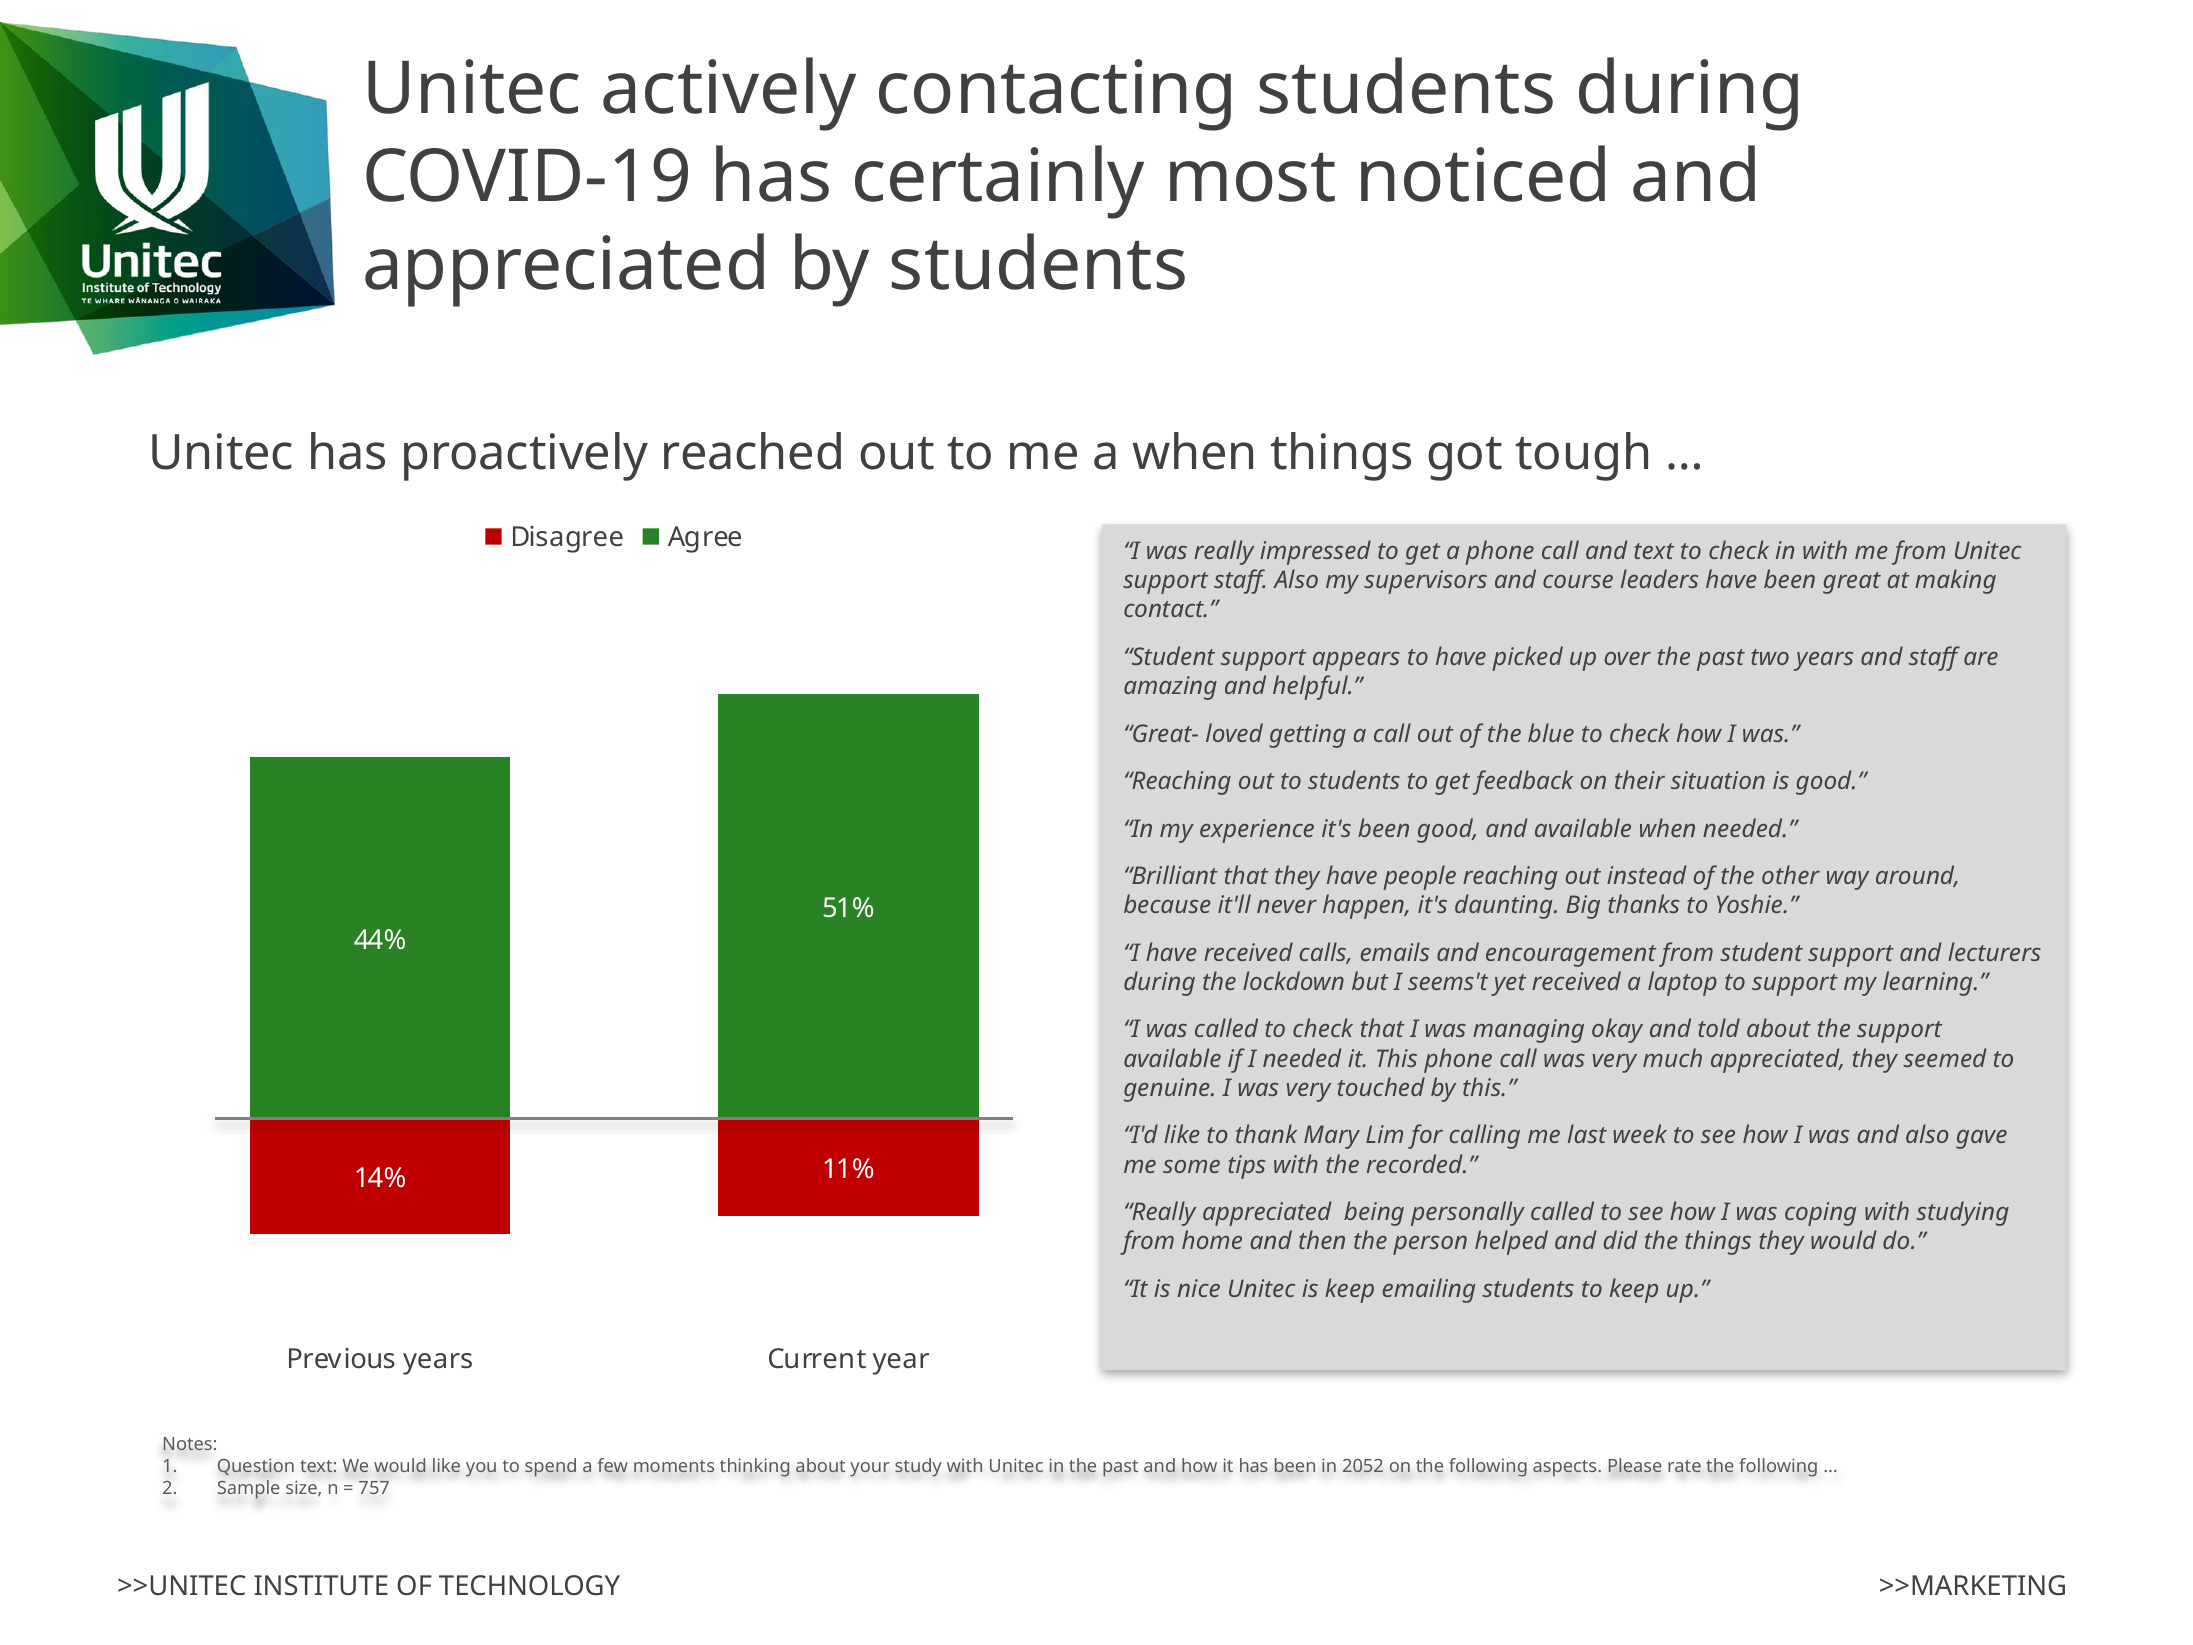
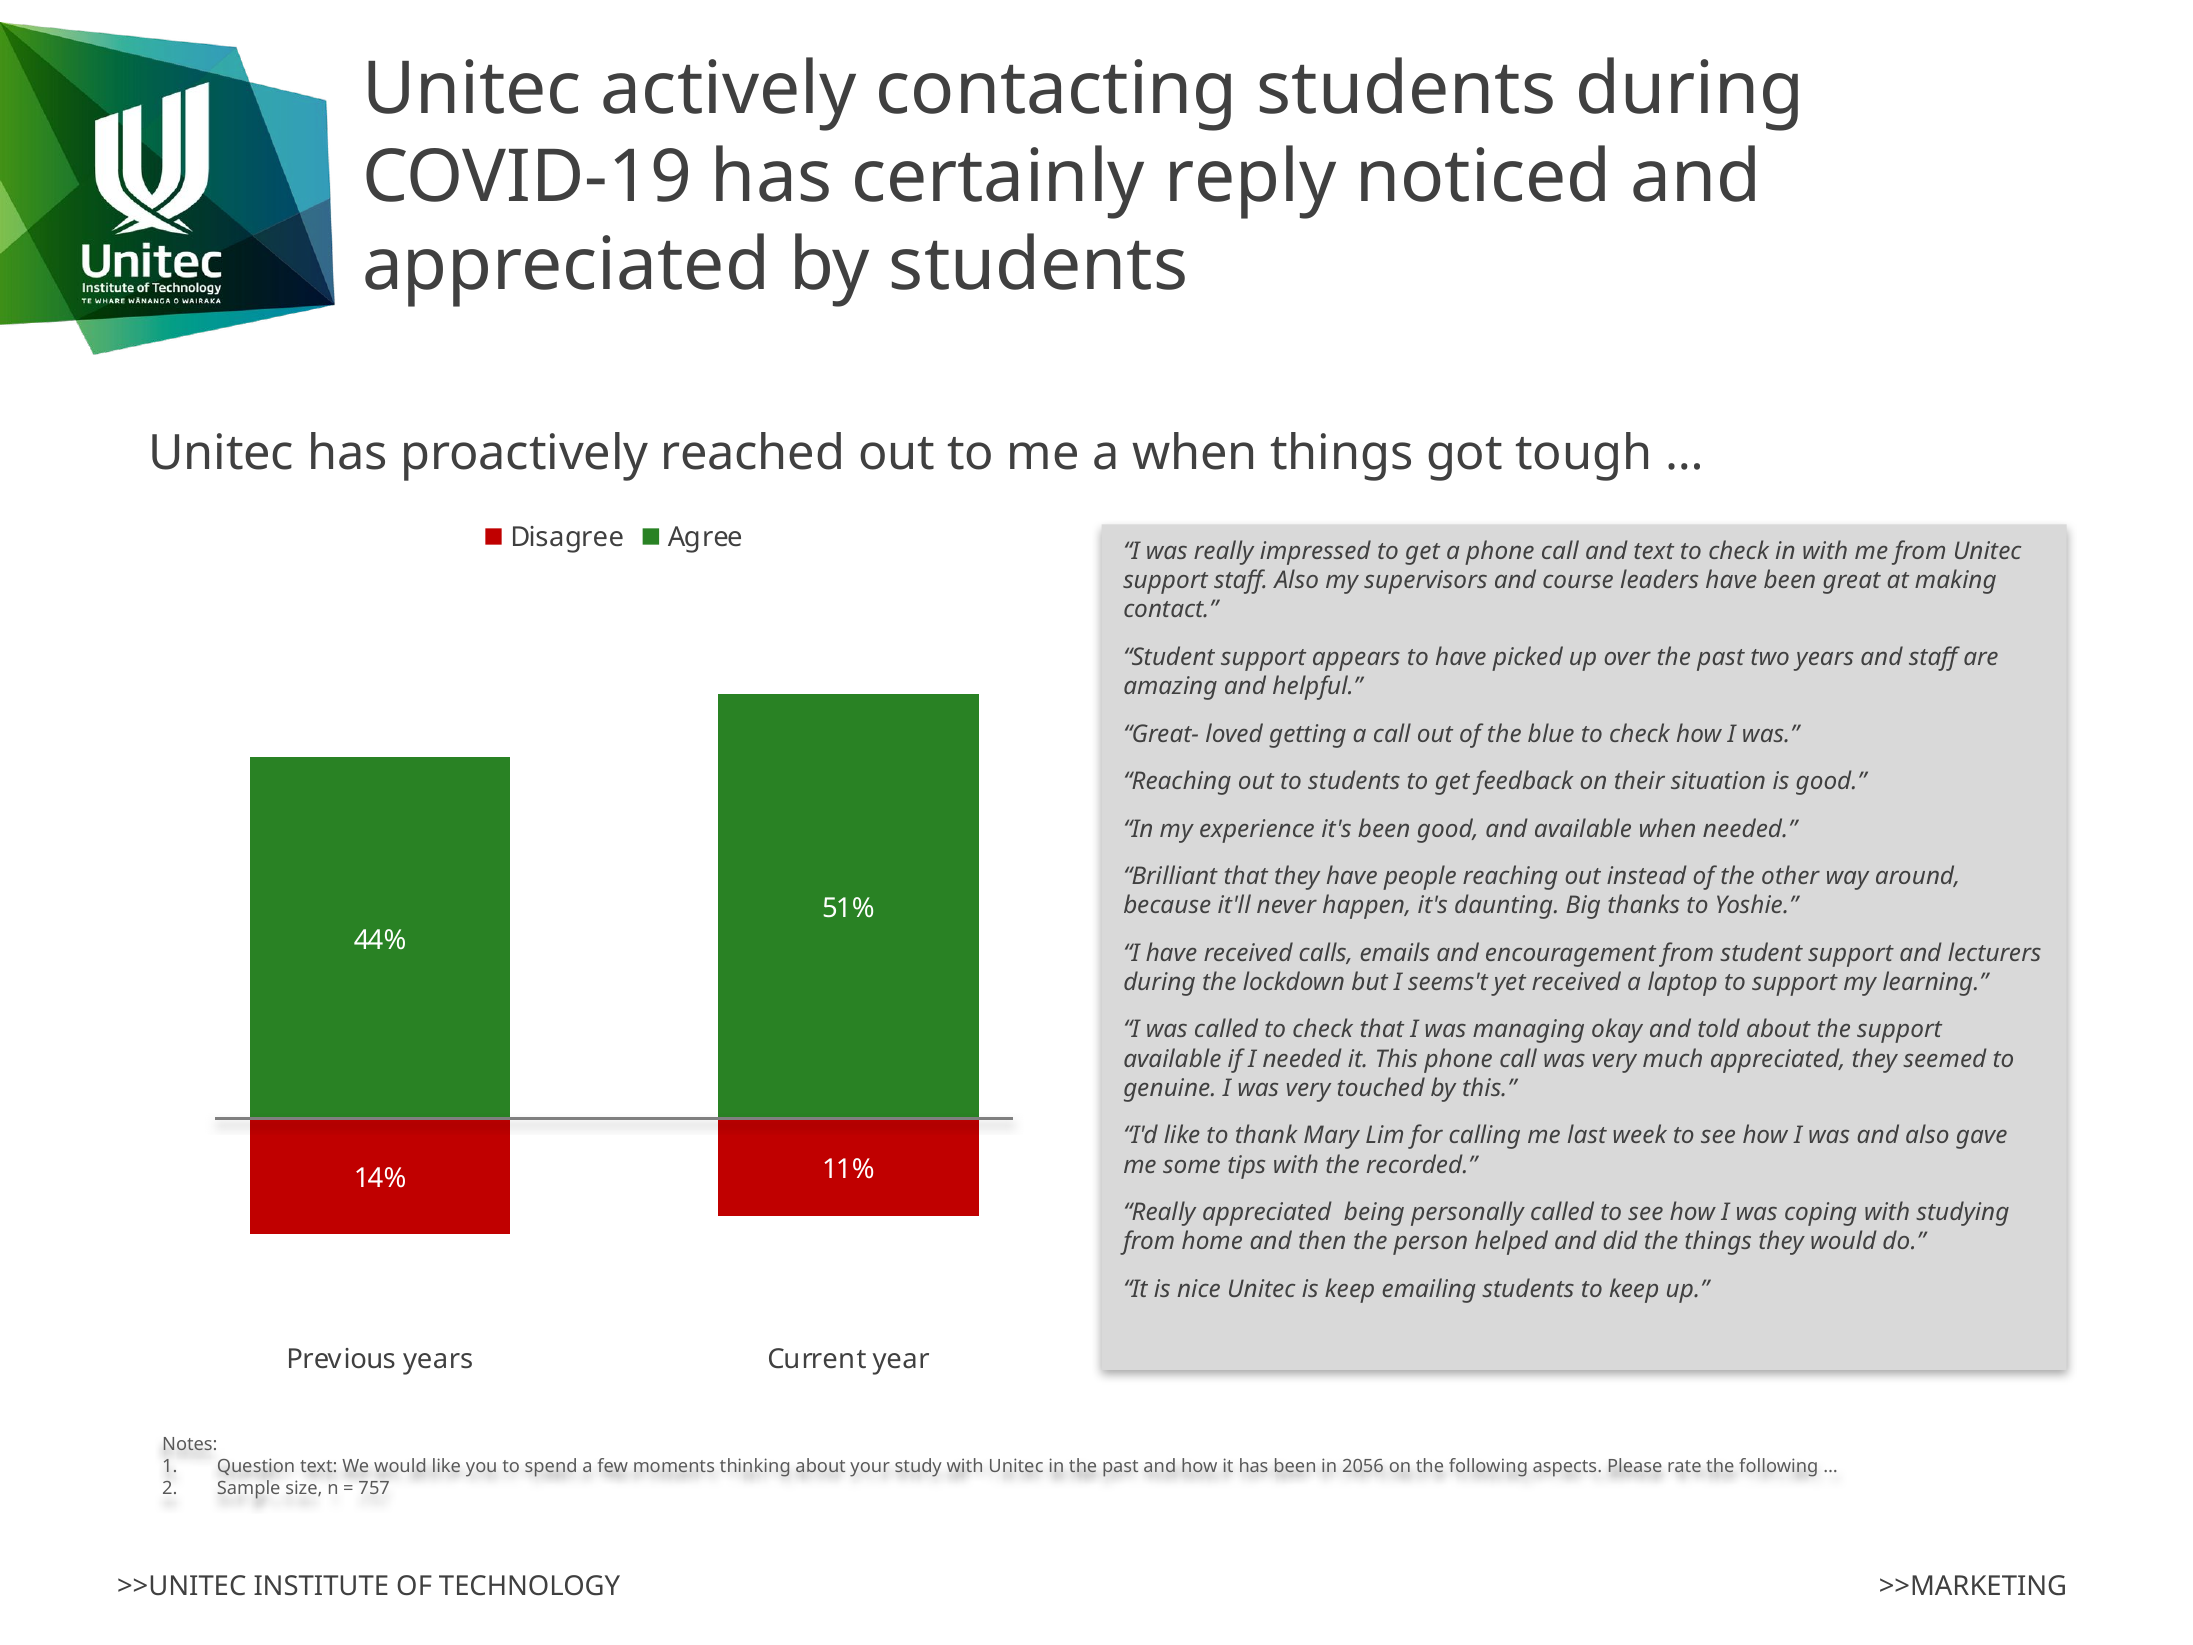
most: most -> reply
2052: 2052 -> 2056
